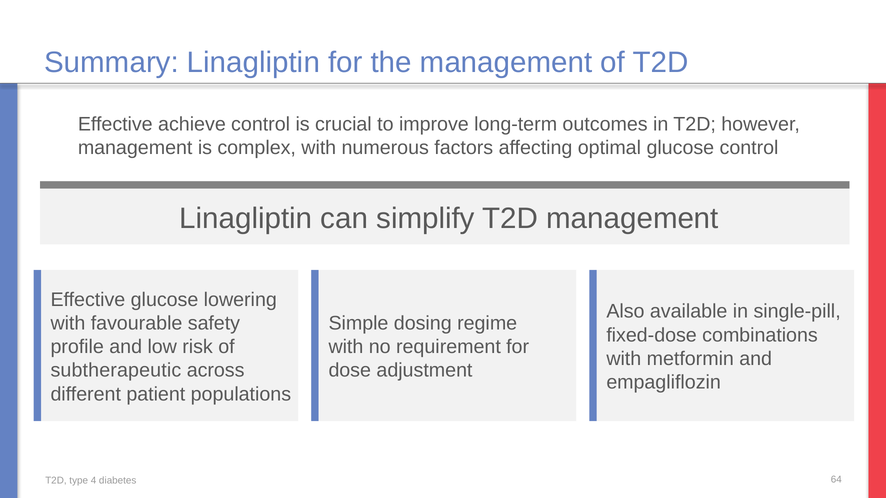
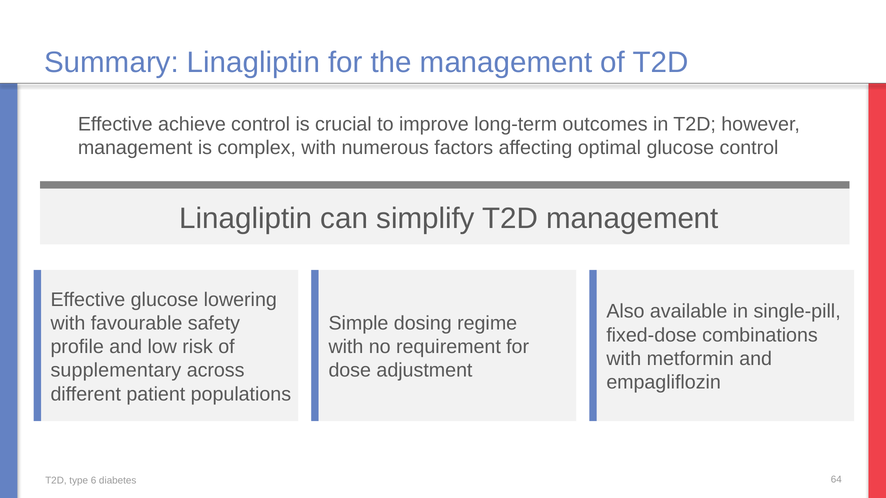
subtherapeutic: subtherapeutic -> supplementary
4: 4 -> 6
